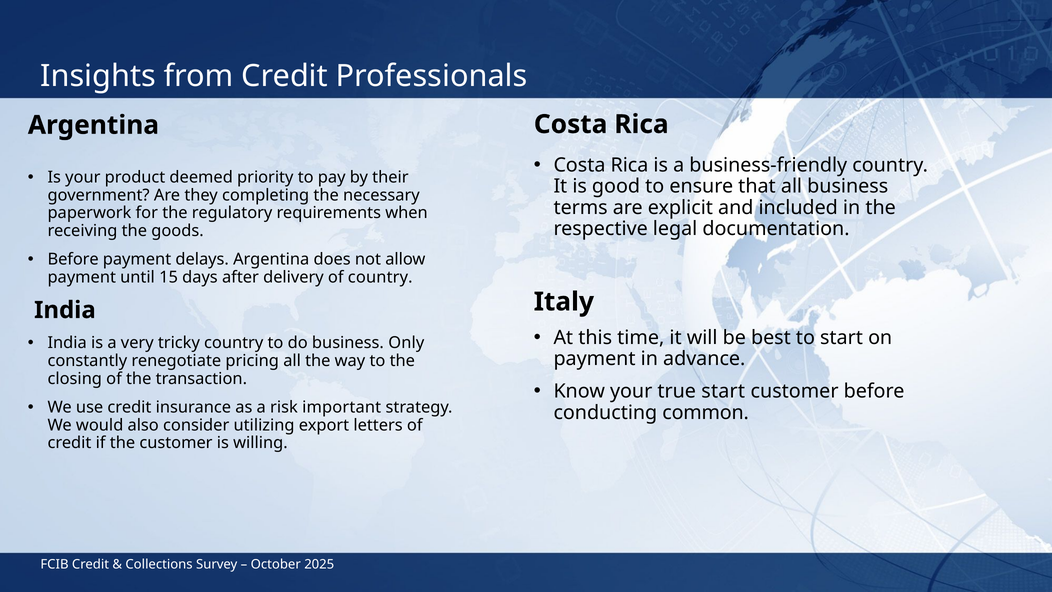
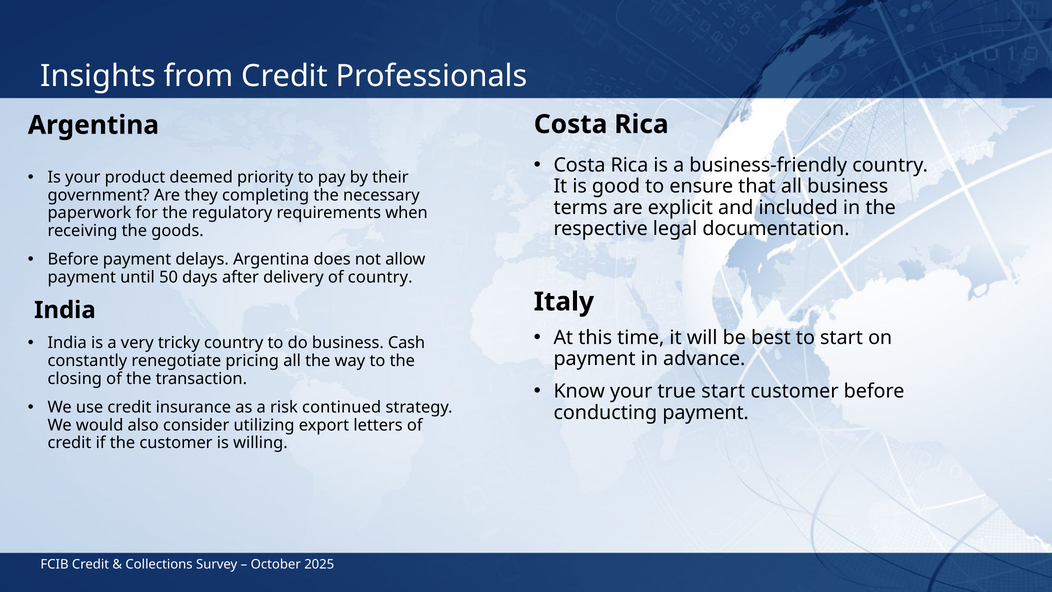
15: 15 -> 50
Only: Only -> Cash
important: important -> continued
conducting common: common -> payment
